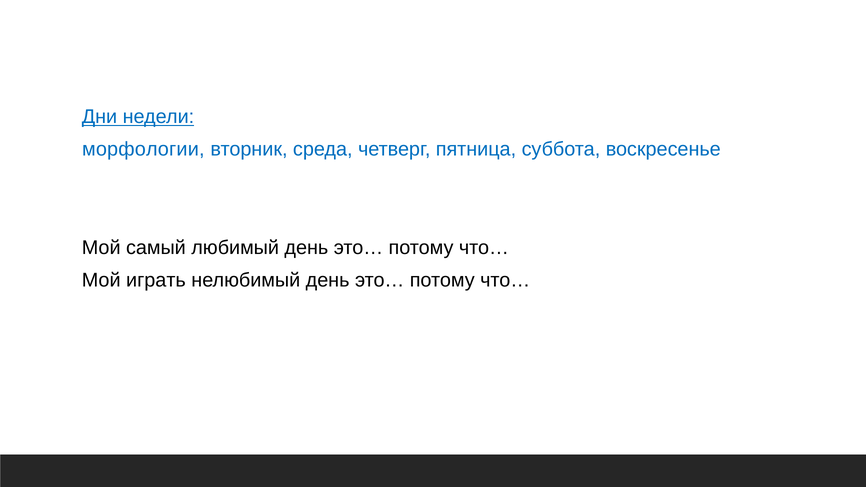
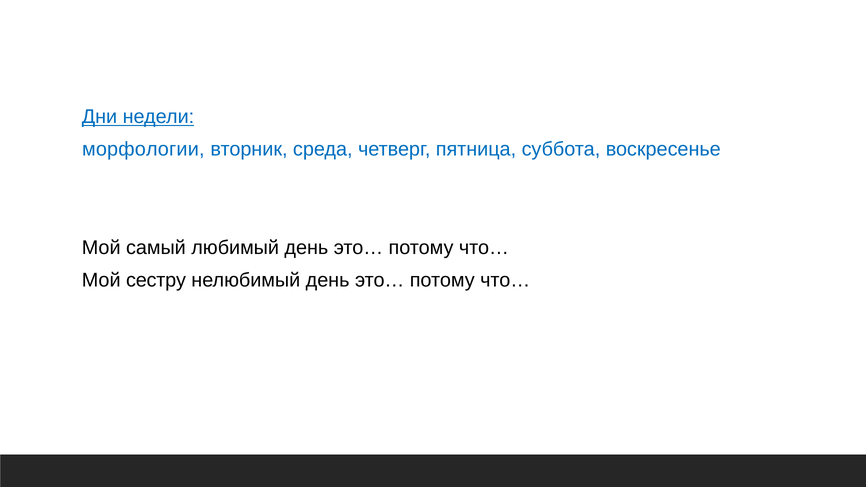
играть: играть -> сестру
